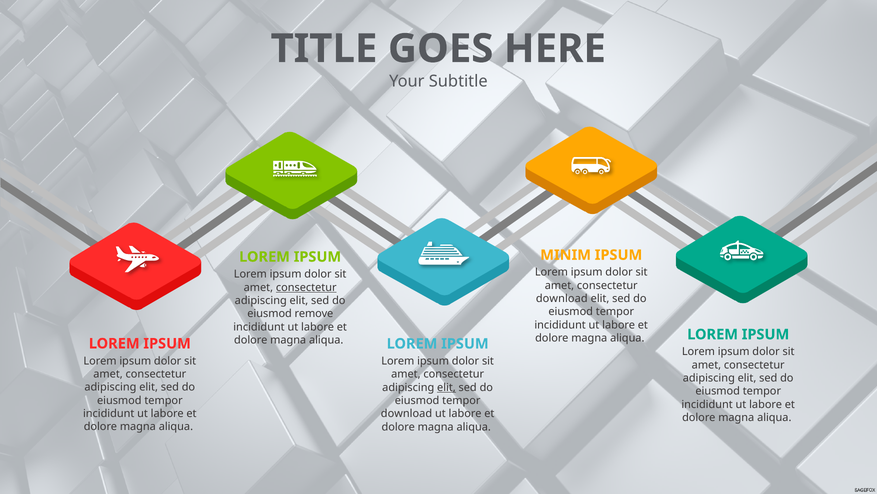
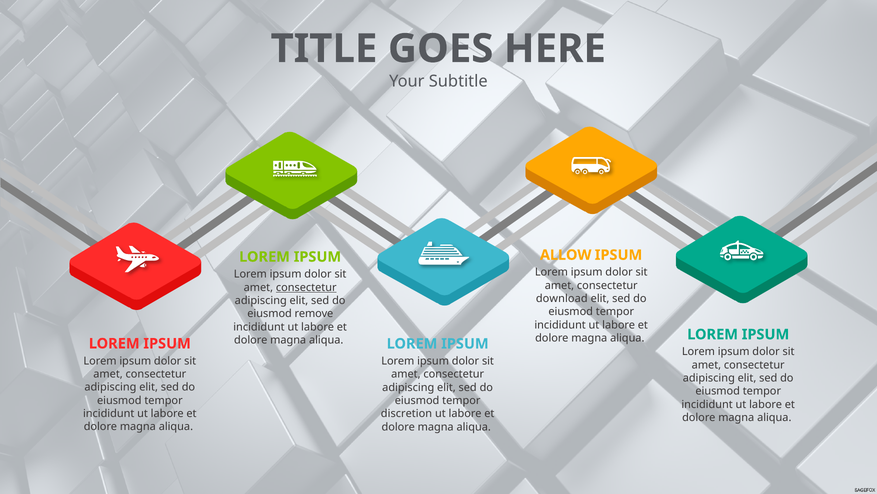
MINIM: MINIM -> ALLOW
elit at (446, 387) underline: present -> none
download at (407, 413): download -> discretion
